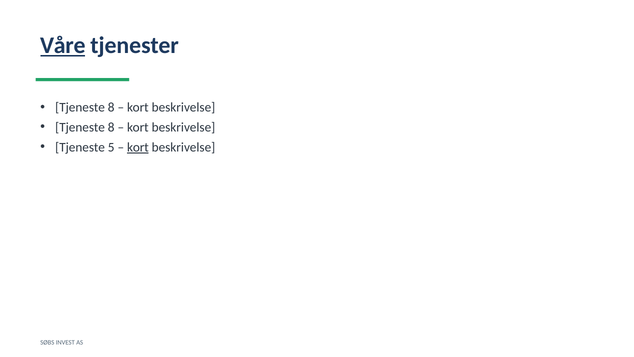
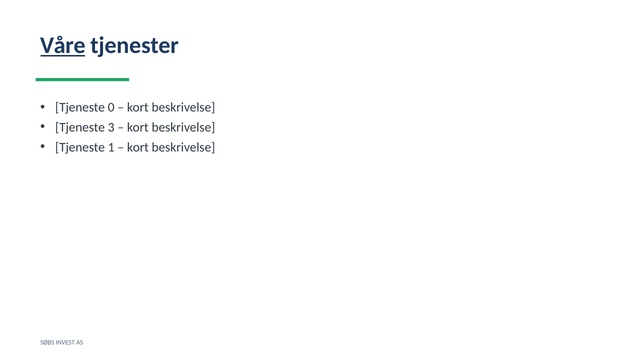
8 at (111, 107): 8 -> 0
8 at (111, 127): 8 -> 3
5: 5 -> 1
kort at (138, 147) underline: present -> none
